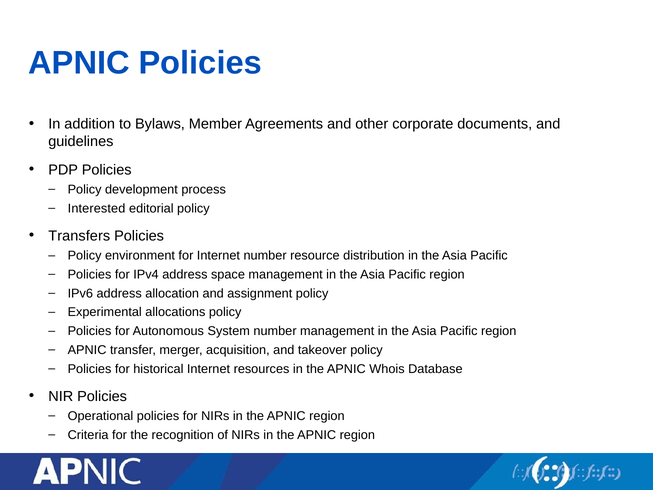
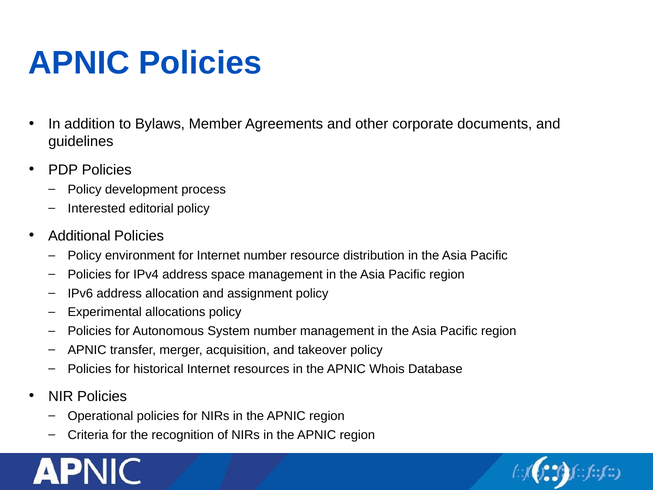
Transfers: Transfers -> Additional
